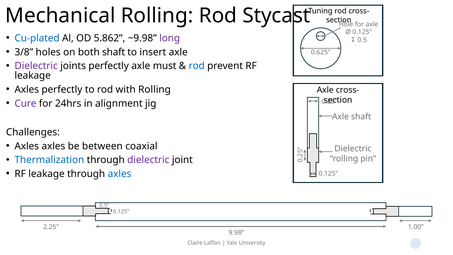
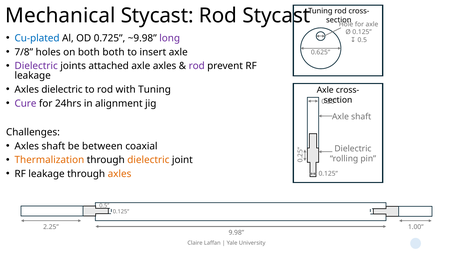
Mechanical Rolling: Rolling -> Stycast
5.862: 5.862 -> 0.725
3/8: 3/8 -> 7/8
both shaft: shaft -> both
joints perfectly: perfectly -> attached
axle must: must -> axles
rod at (197, 66) colour: blue -> purple
Axles perfectly: perfectly -> dielectric
with Rolling: Rolling -> Tuning
Axles axles: axles -> shaft
Thermalization colour: blue -> orange
dielectric at (148, 160) colour: purple -> orange
axles at (120, 174) colour: blue -> orange
